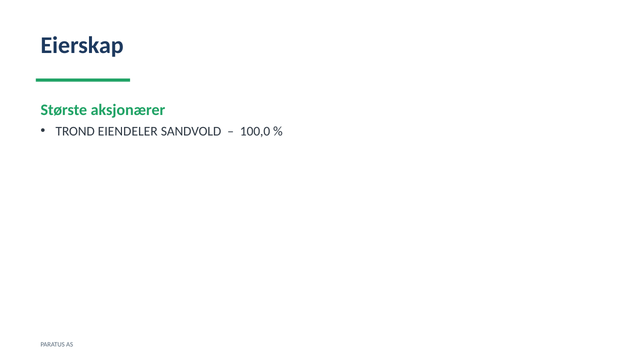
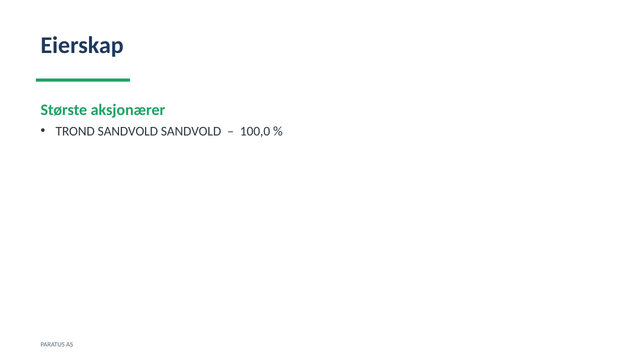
TROND EIENDELER: EIENDELER -> SANDVOLD
